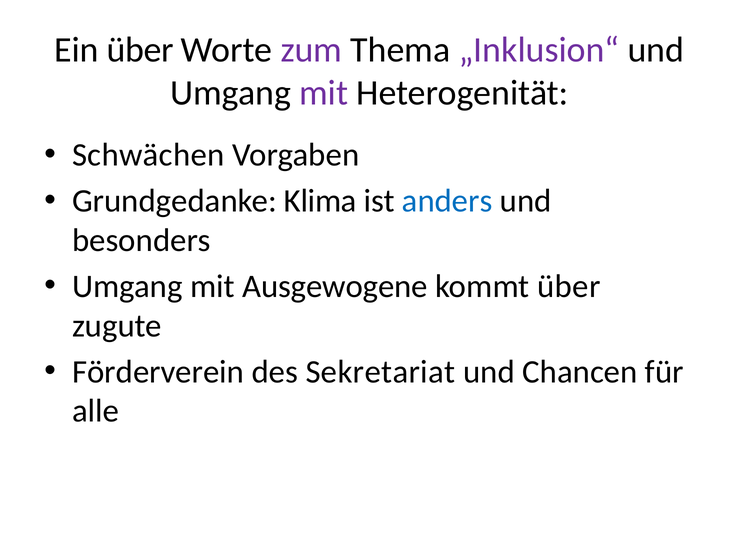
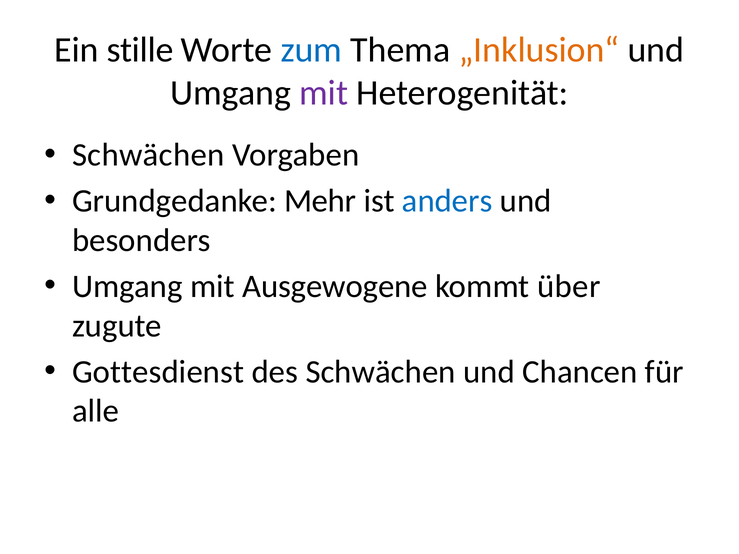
Ein über: über -> stille
zum colour: purple -> blue
„Inklusion“ colour: purple -> orange
Klima: Klima -> Mehr
Förderverein: Förderverein -> Gottesdienst
des Sekretariat: Sekretariat -> Schwächen
